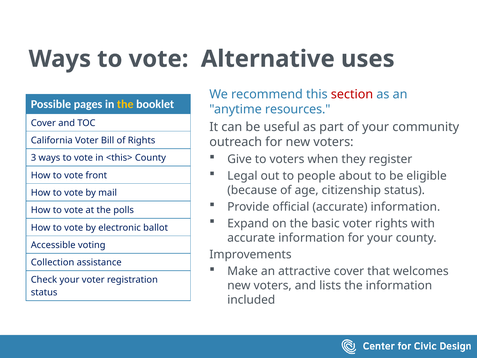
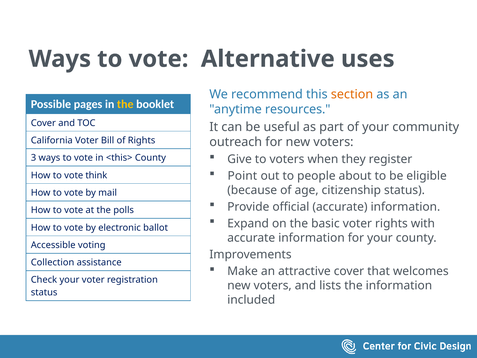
section colour: red -> orange
Legal: Legal -> Point
front: front -> think
